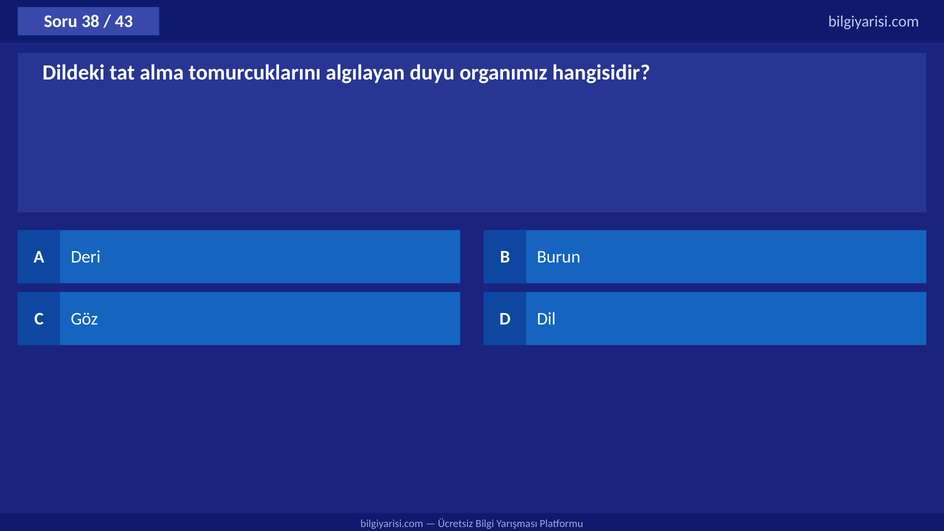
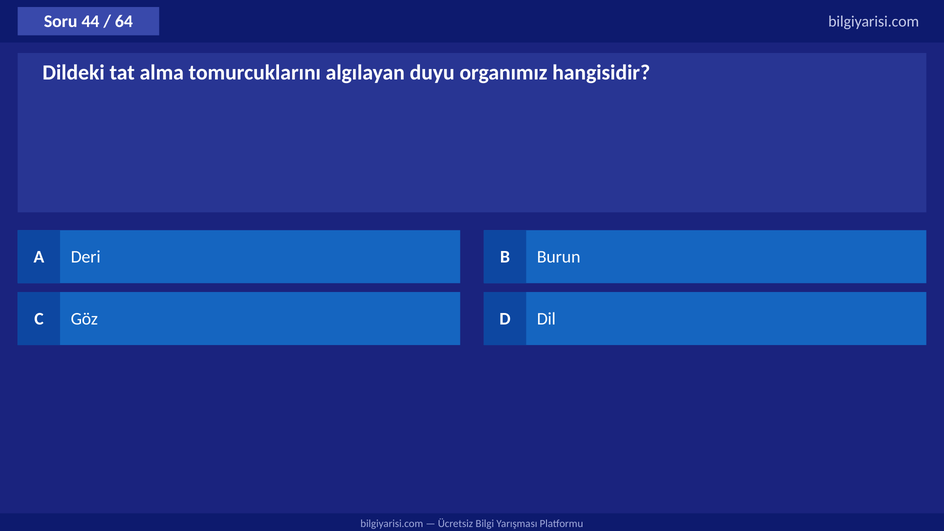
38: 38 -> 44
43: 43 -> 64
